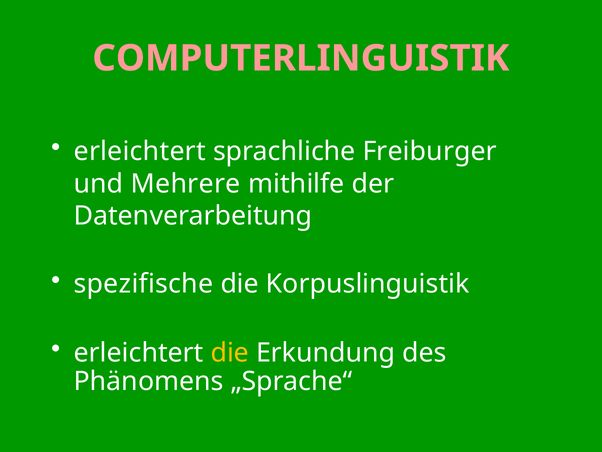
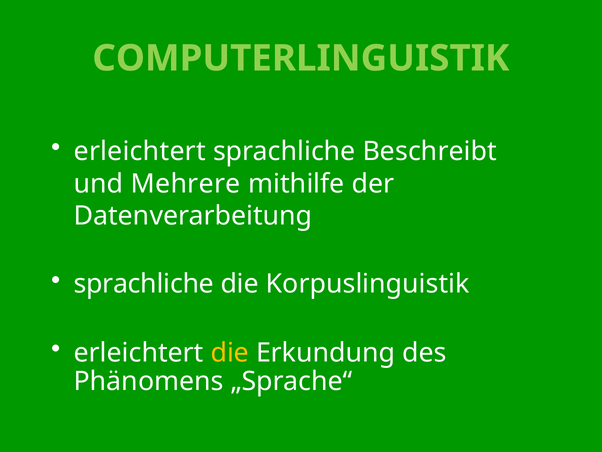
COMPUTERLINGUISTIK colour: pink -> light green
Freiburger: Freiburger -> Beschreibt
spezifische at (144, 284): spezifische -> sprachliche
